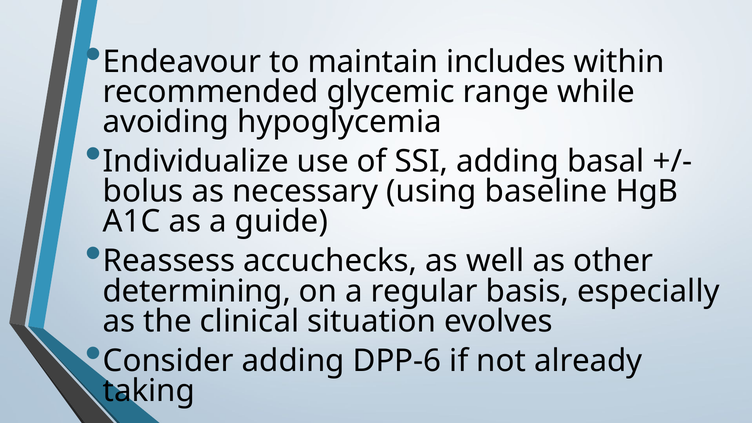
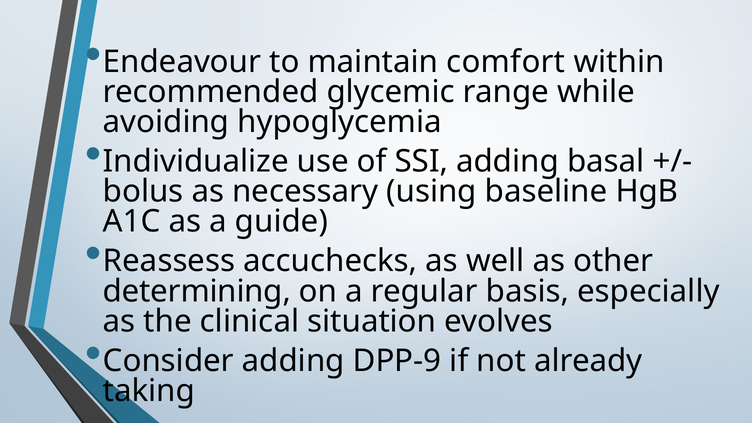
includes: includes -> comfort
DPP-6: DPP-6 -> DPP-9
